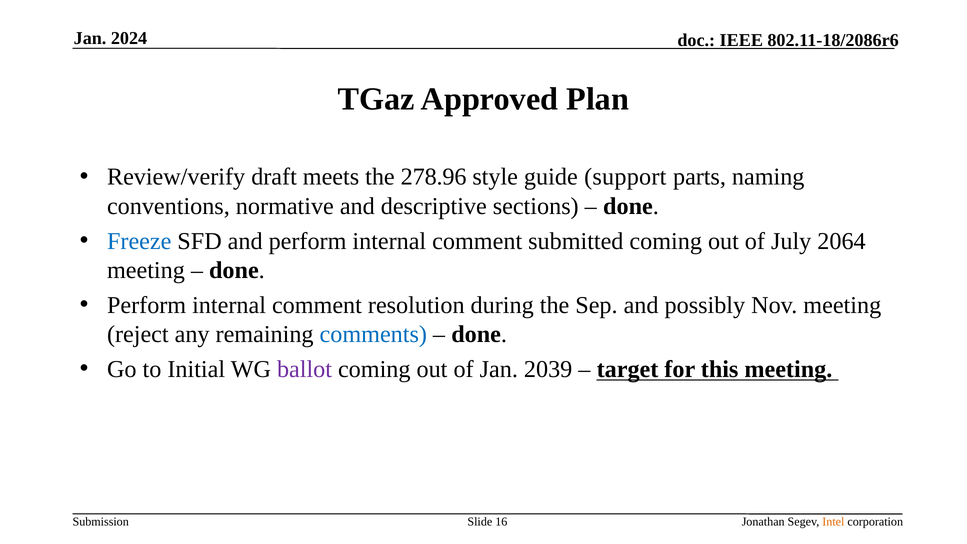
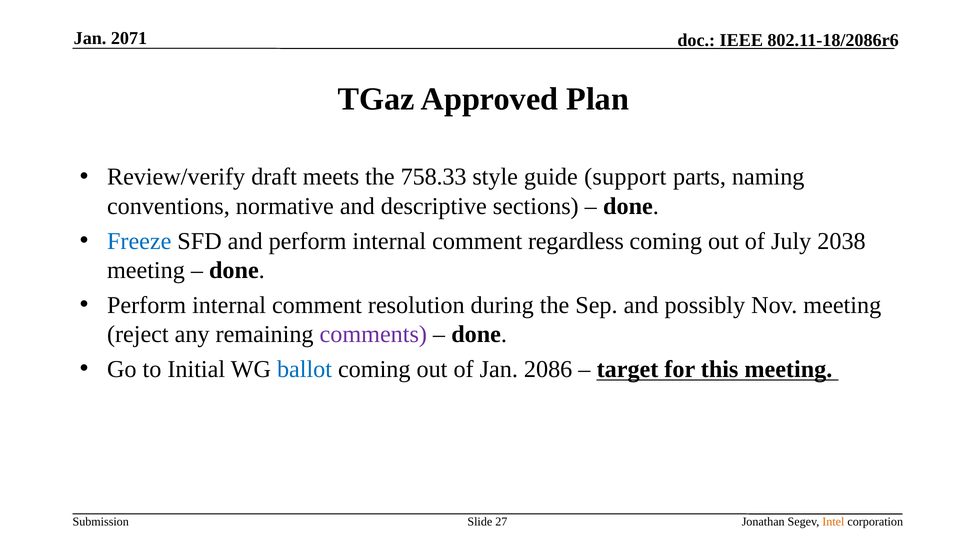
2024: 2024 -> 2071
278.96: 278.96 -> 758.33
submitted: submitted -> regardless
2064: 2064 -> 2038
comments colour: blue -> purple
ballot colour: purple -> blue
2039: 2039 -> 2086
16: 16 -> 27
